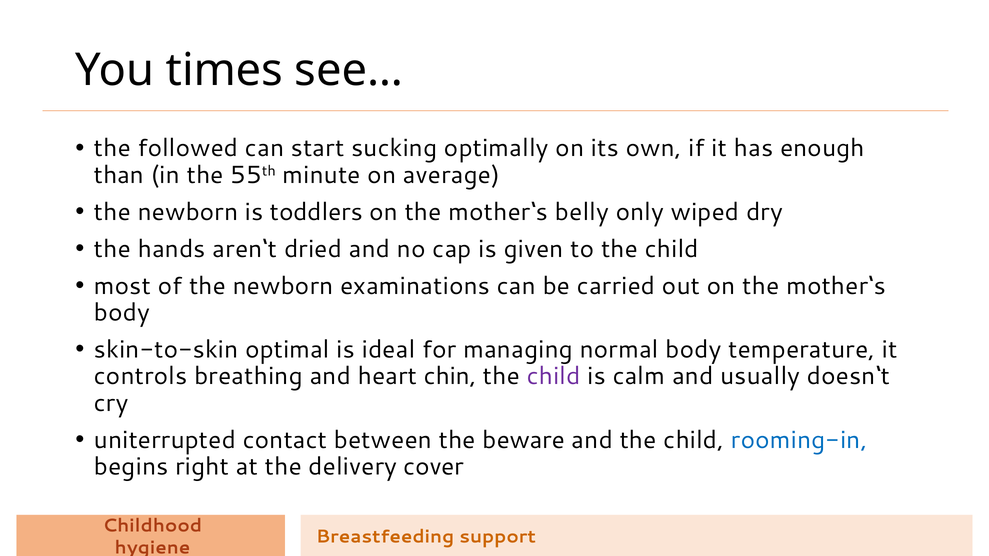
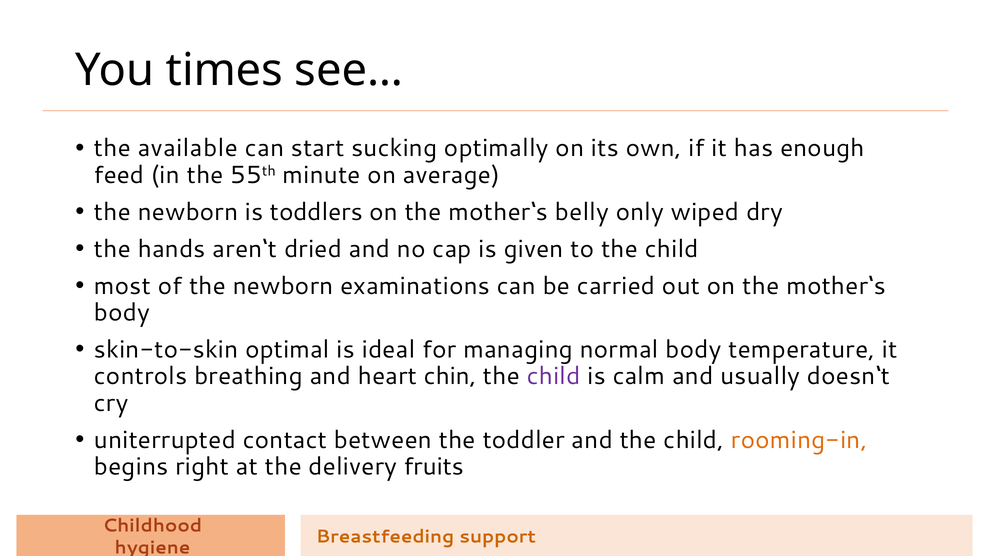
followed: followed -> available
than: than -> feed
beware: beware -> toddler
rooming-in colour: blue -> orange
cover: cover -> fruits
